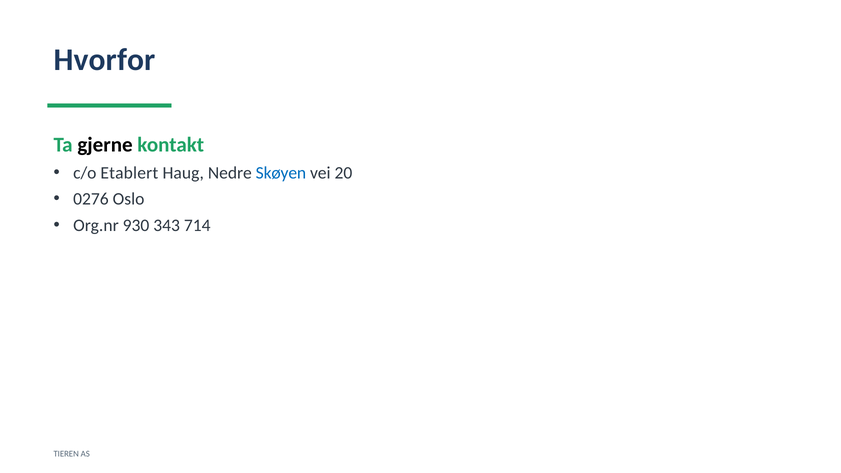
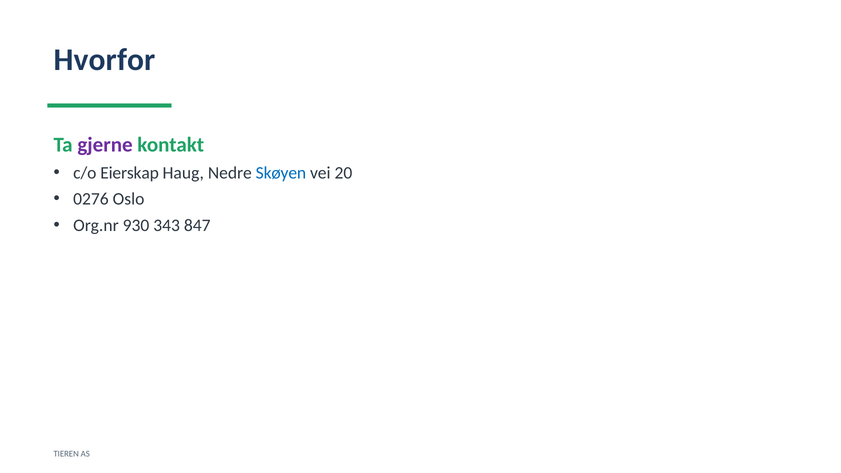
gjerne colour: black -> purple
Etablert: Etablert -> Eierskap
714: 714 -> 847
